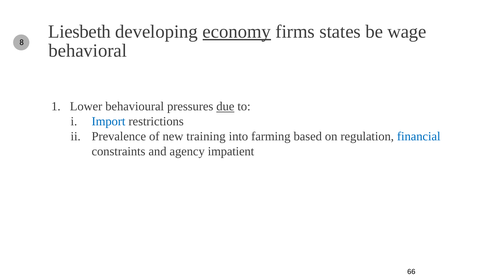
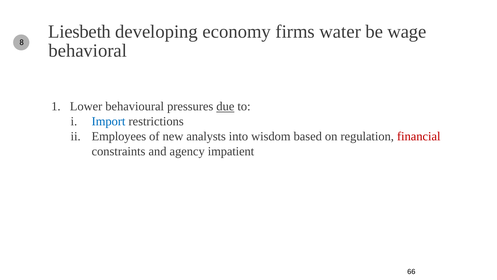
economy underline: present -> none
states: states -> water
Prevalence: Prevalence -> Employees
training: training -> analysts
farming: farming -> wisdom
financial colour: blue -> red
